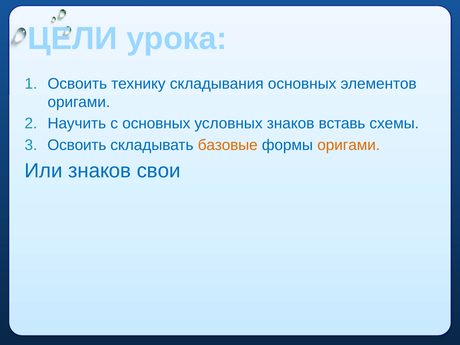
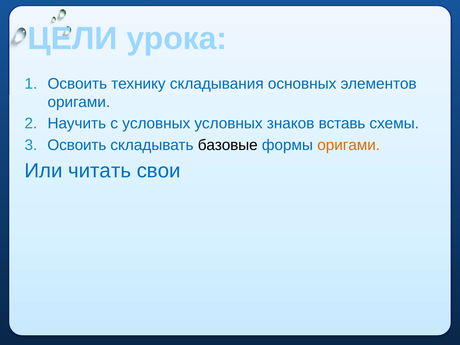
с основных: основных -> условных
базовые colour: orange -> black
Или знаков: знаков -> читать
